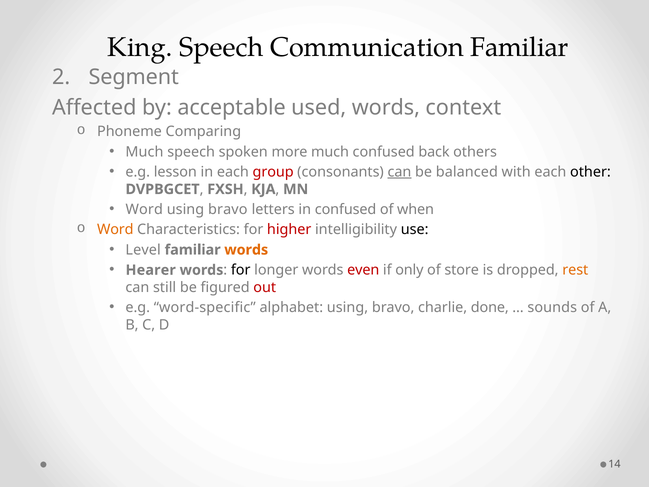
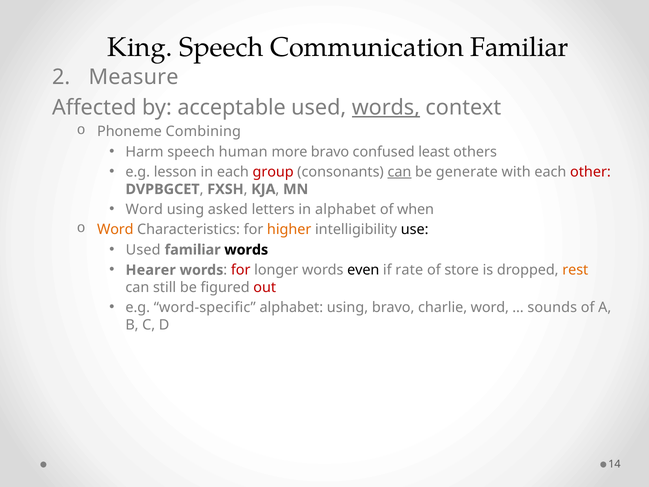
Segment: Segment -> Measure
words at (386, 108) underline: none -> present
Comparing: Comparing -> Combining
Much at (144, 152): Much -> Harm
spoken: spoken -> human
more much: much -> bravo
back: back -> least
balanced: balanced -> generate
other colour: black -> red
bravo at (228, 209): bravo -> asked
in confused: confused -> alphabet
higher colour: red -> orange
Level at (143, 250): Level -> Used
words at (246, 250) colour: orange -> black
for at (241, 270) colour: black -> red
even colour: red -> black
only: only -> rate
charlie done: done -> word
